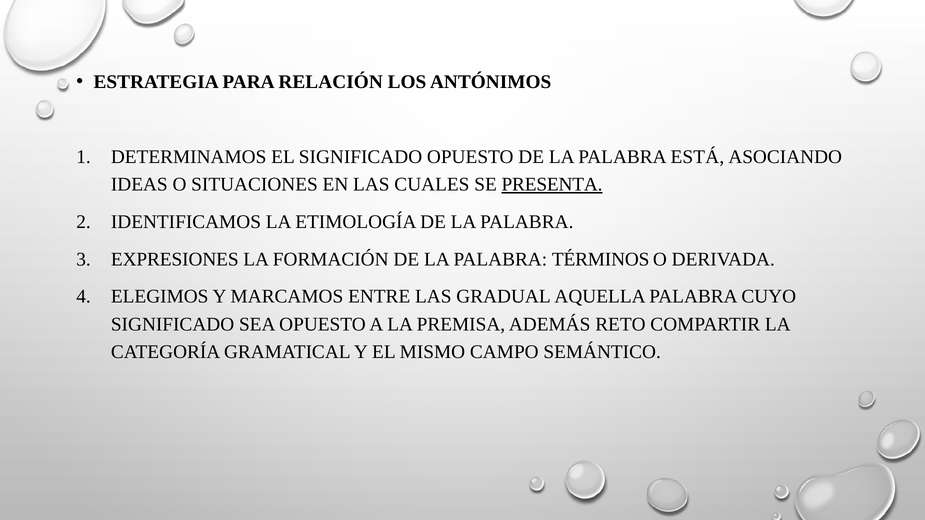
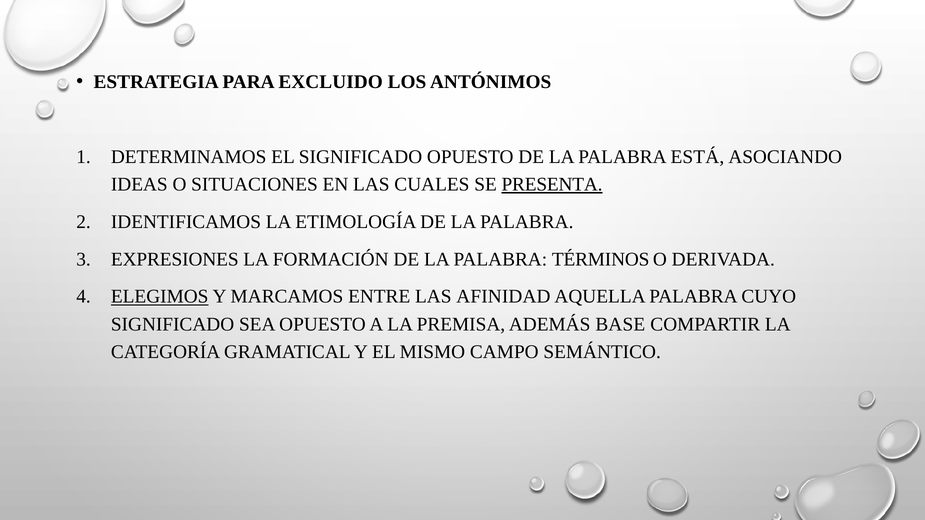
RELACIÓN: RELACIÓN -> EXCLUIDO
ELEGIMOS underline: none -> present
GRADUAL: GRADUAL -> AFINIDAD
RETO: RETO -> BASE
